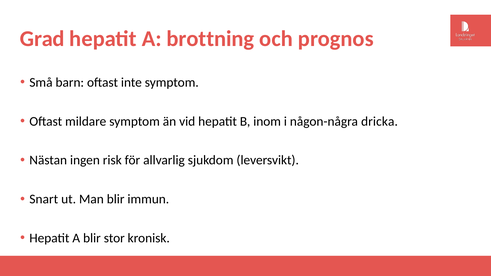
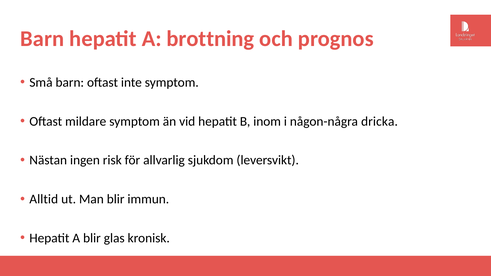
Grad at (42, 39): Grad -> Barn
Snart: Snart -> Alltid
stor: stor -> glas
